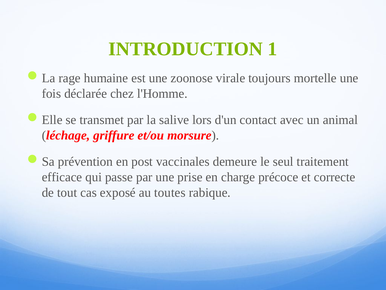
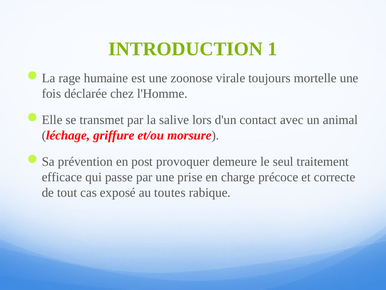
vaccinales: vaccinales -> provoquer
